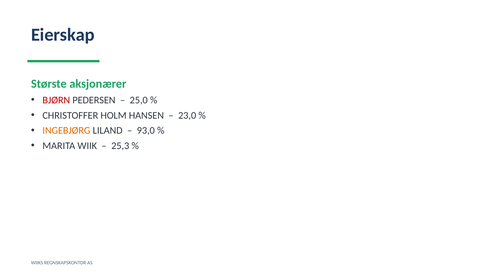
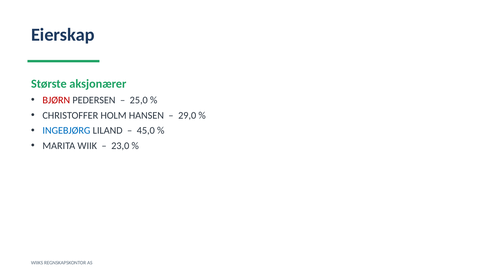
23,0: 23,0 -> 29,0
INGEBJØRG colour: orange -> blue
93,0: 93,0 -> 45,0
25,3: 25,3 -> 23,0
